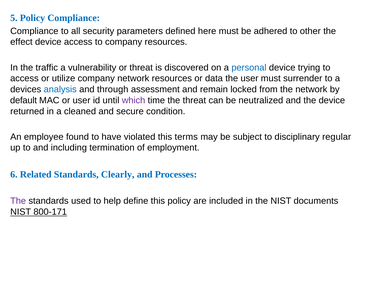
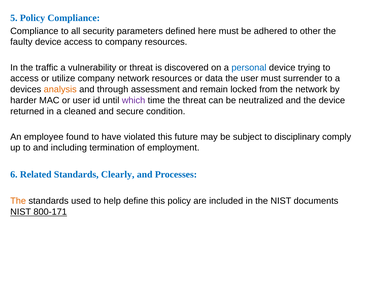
effect: effect -> faulty
analysis colour: blue -> orange
default: default -> harder
terms: terms -> future
regular: regular -> comply
The at (18, 201) colour: purple -> orange
